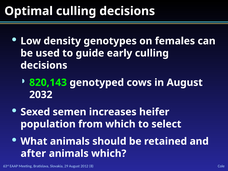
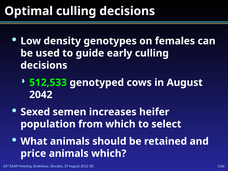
820,143: 820,143 -> 512,533
2032: 2032 -> 2042
after: after -> price
